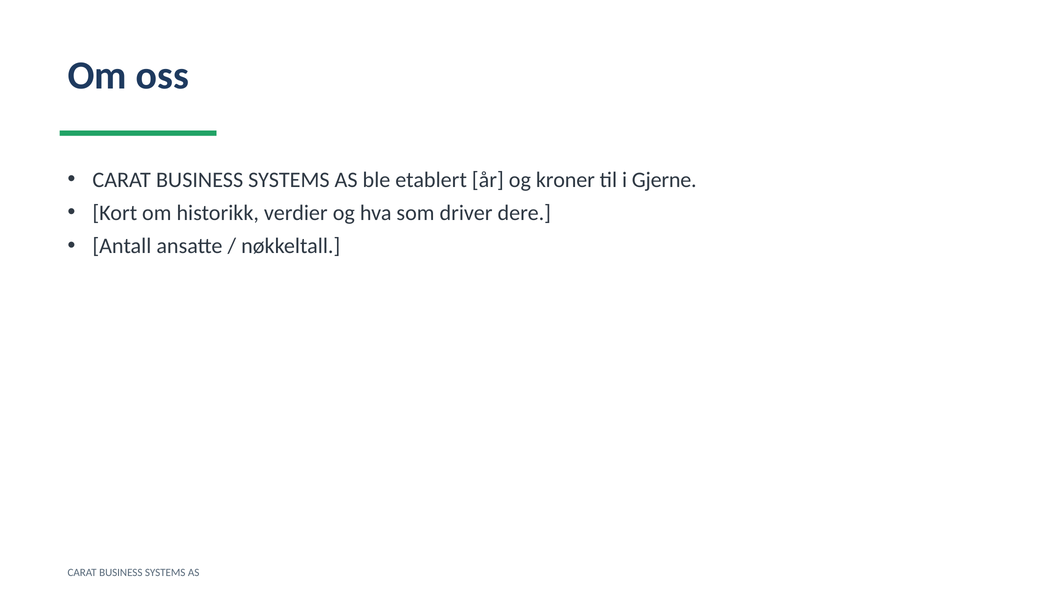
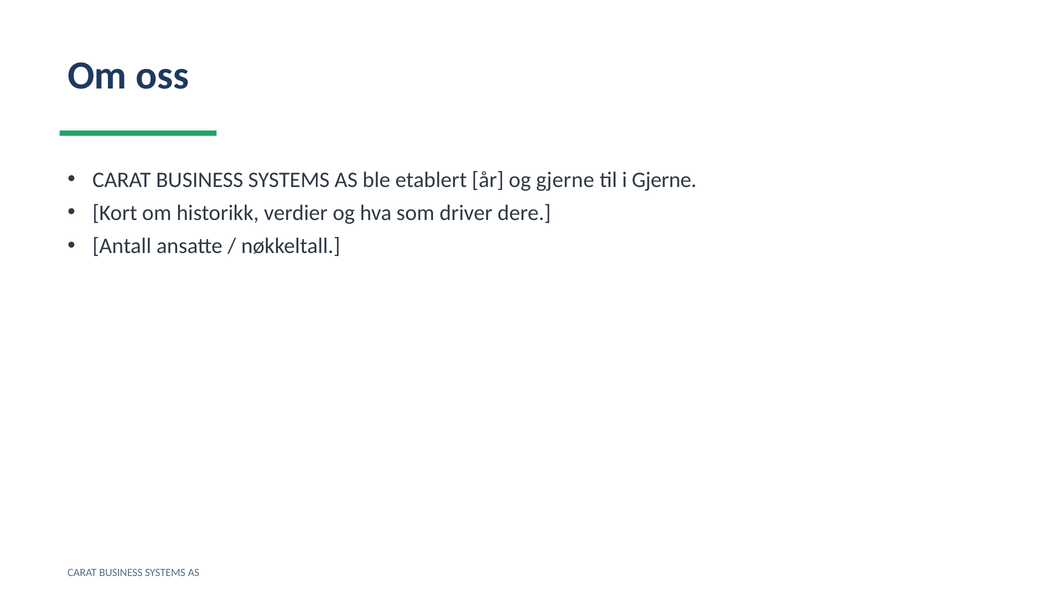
og kroner: kroner -> gjerne
